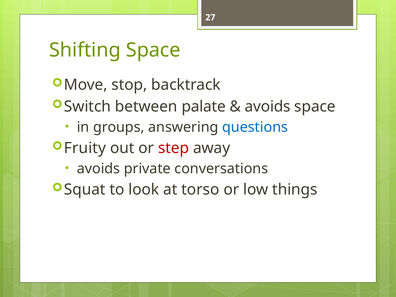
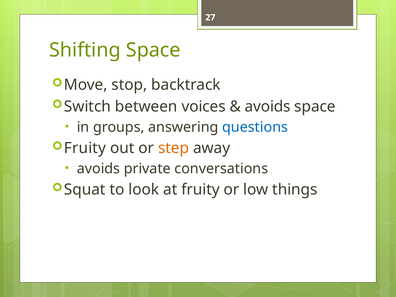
palate: palate -> voices
step colour: red -> orange
at torso: torso -> fruity
